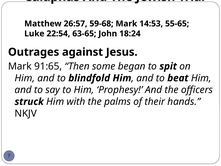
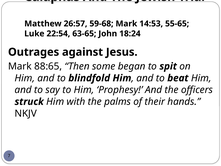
91:65: 91:65 -> 88:65
